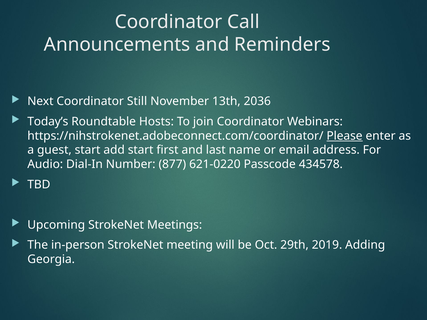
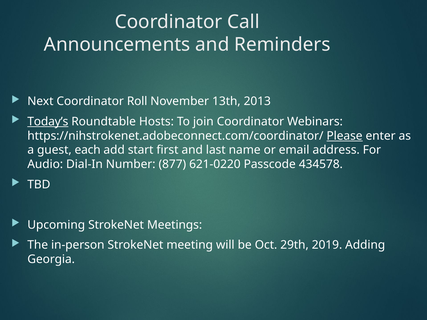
Still: Still -> Roll
2036: 2036 -> 2013
Today’s underline: none -> present
guest start: start -> each
